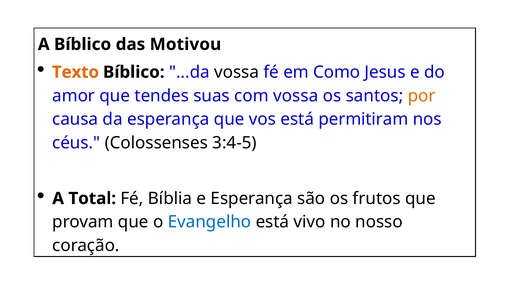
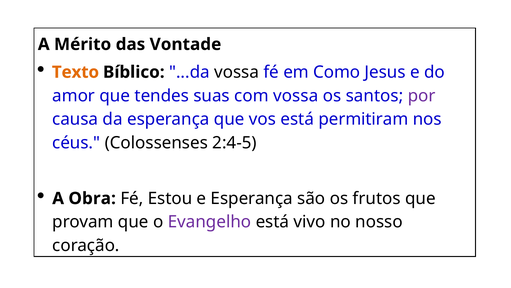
A Bíblico: Bíblico -> Mérito
Motivou: Motivou -> Vontade
por colour: orange -> purple
3:4-5: 3:4-5 -> 2:4-5
Total: Total -> Obra
Bíblia: Bíblia -> Estou
Evangelho colour: blue -> purple
